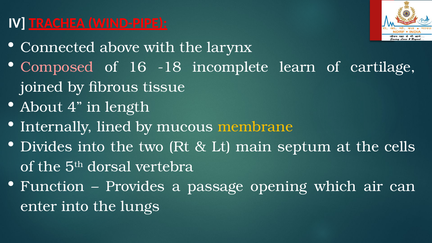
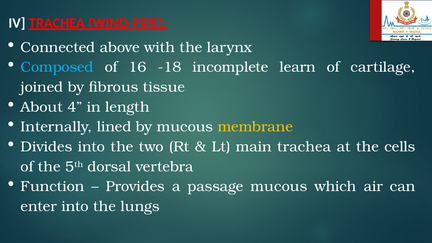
Composed colour: pink -> light blue
main septum: septum -> trachea
passage opening: opening -> mucous
